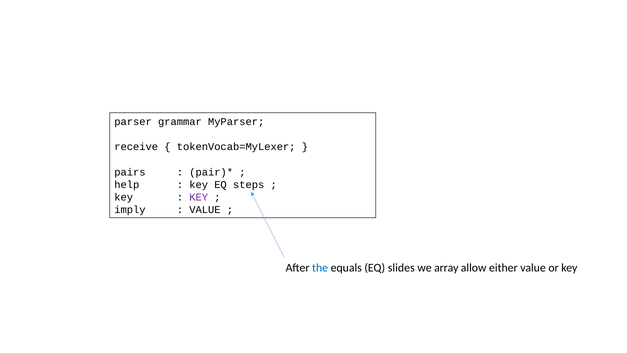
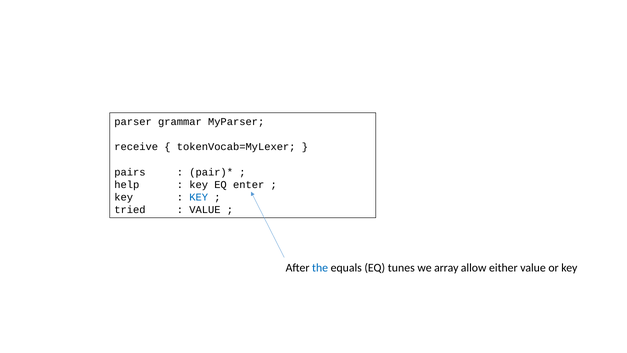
steps: steps -> enter
KEY at (199, 197) colour: purple -> blue
imply: imply -> tried
slides: slides -> tunes
